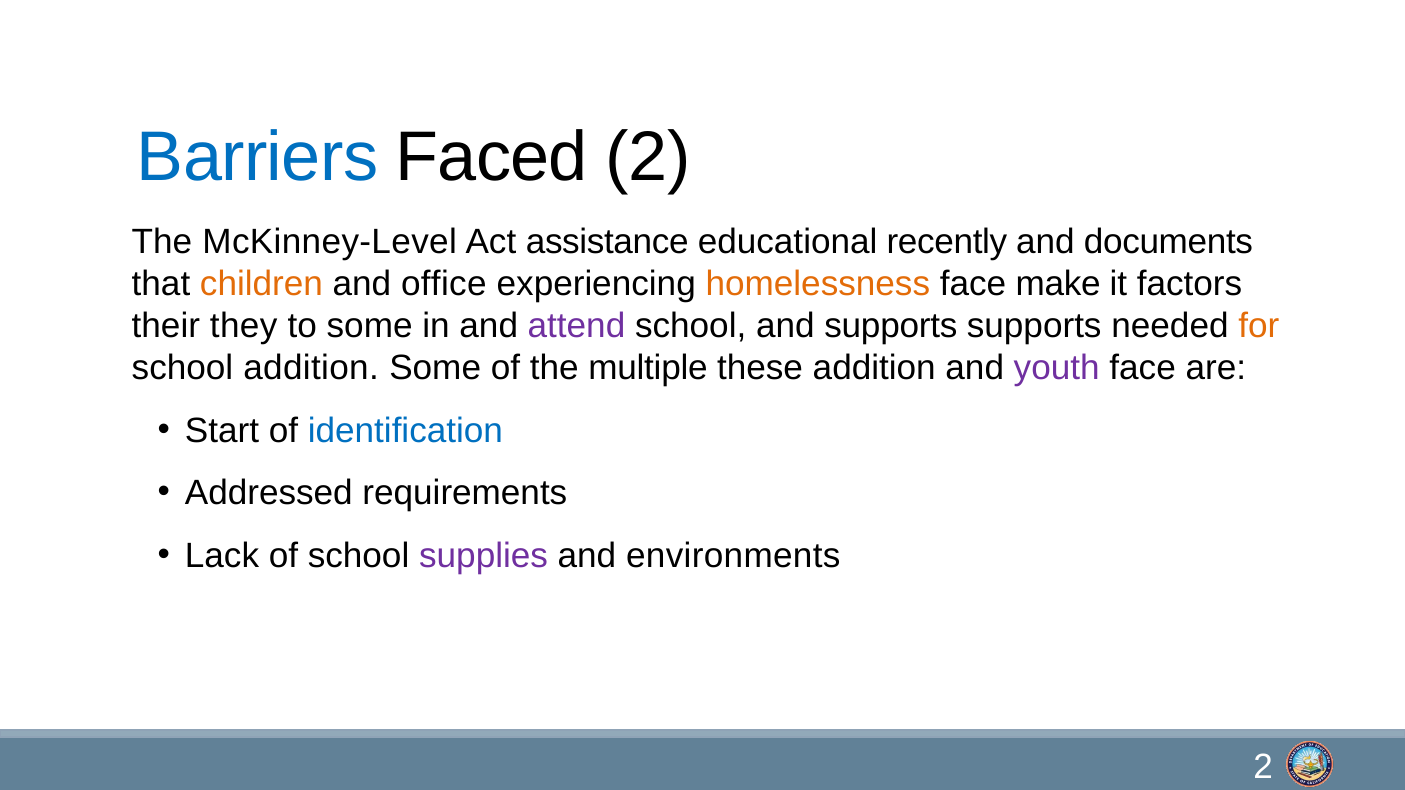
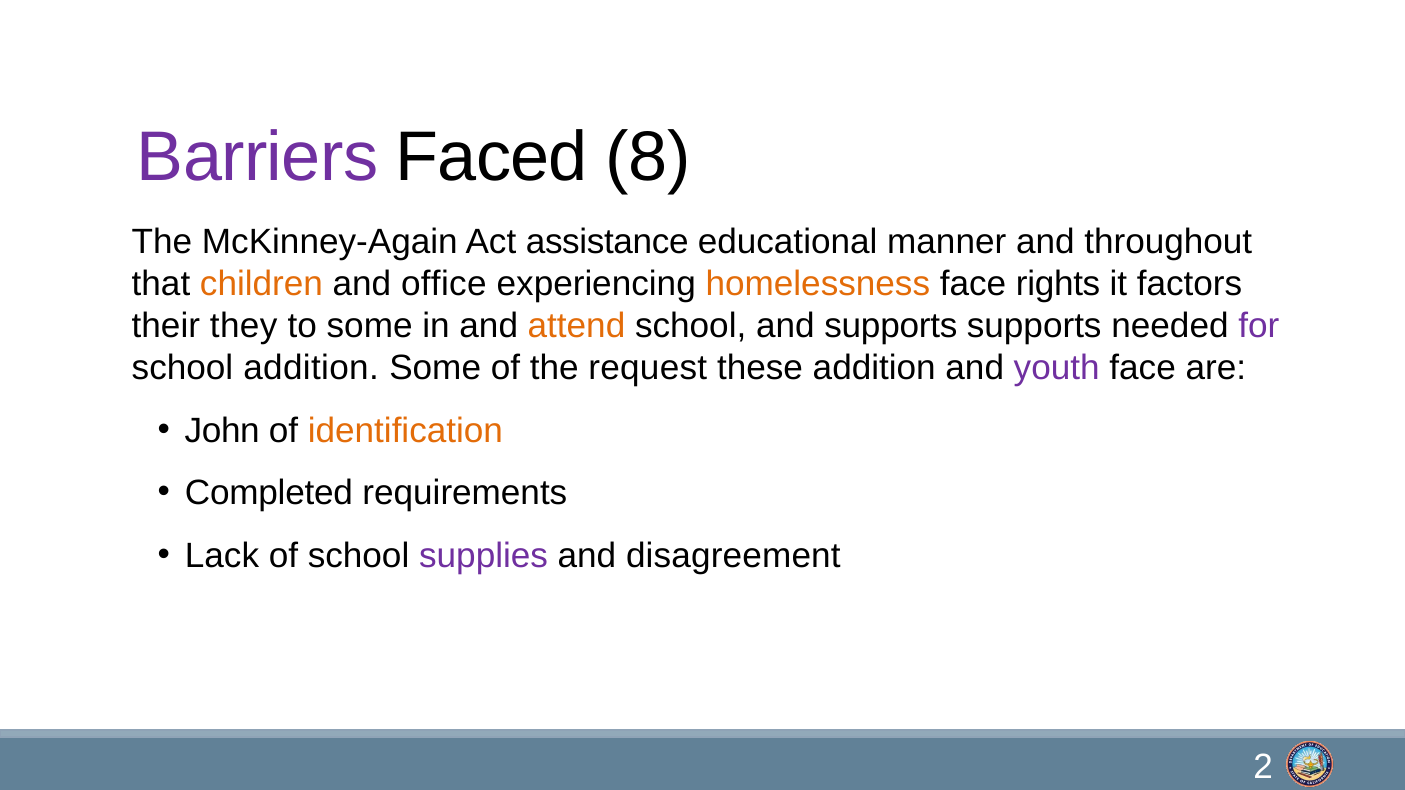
Barriers colour: blue -> purple
Faced 2: 2 -> 8
McKinney-Level: McKinney-Level -> McKinney-Again
recently: recently -> manner
documents: documents -> throughout
make: make -> rights
attend colour: purple -> orange
for colour: orange -> purple
multiple: multiple -> request
Start: Start -> John
identification colour: blue -> orange
Addressed: Addressed -> Completed
environments: environments -> disagreement
